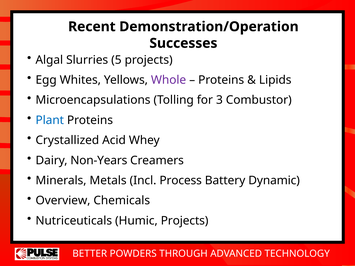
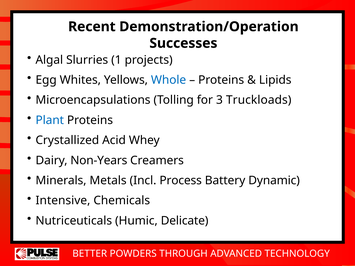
5: 5 -> 1
Whole colour: purple -> blue
Combustor: Combustor -> Truckloads
Overview: Overview -> Intensive
Humic Projects: Projects -> Delicate
